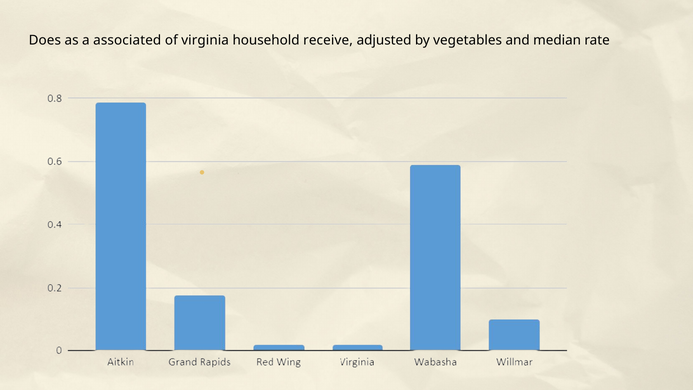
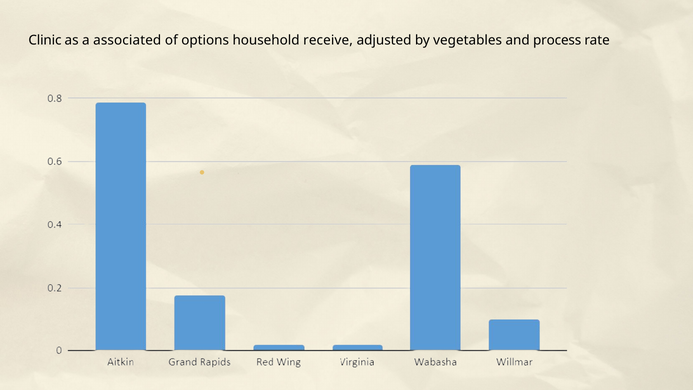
Does: Does -> Clinic
virginia: virginia -> options
median: median -> process
